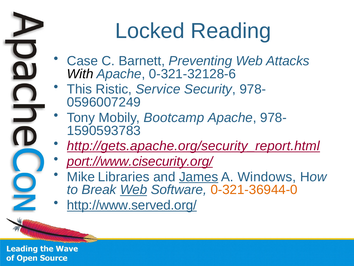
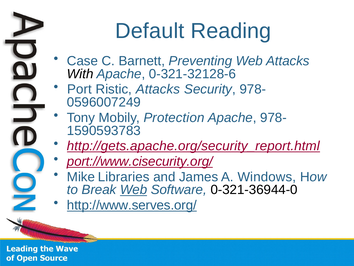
Locked: Locked -> Default
This: This -> Port
Ristic Service: Service -> Attacks
Bootcamp: Bootcamp -> Protection
James underline: present -> none
0-321-36944-0 colour: orange -> black
http://www.served.org/: http://www.served.org/ -> http://www.serves.org/
